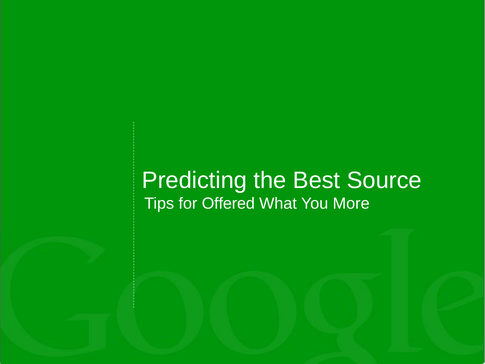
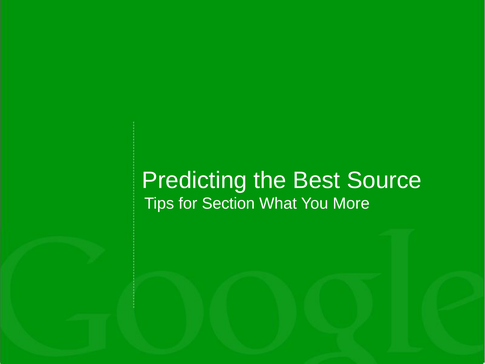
Offered: Offered -> Section
